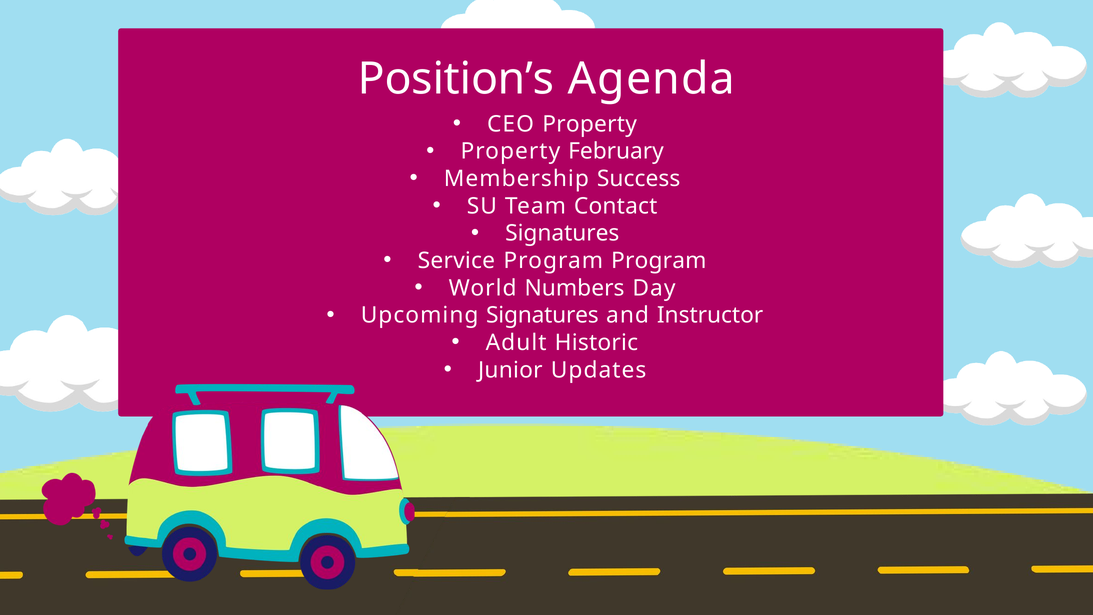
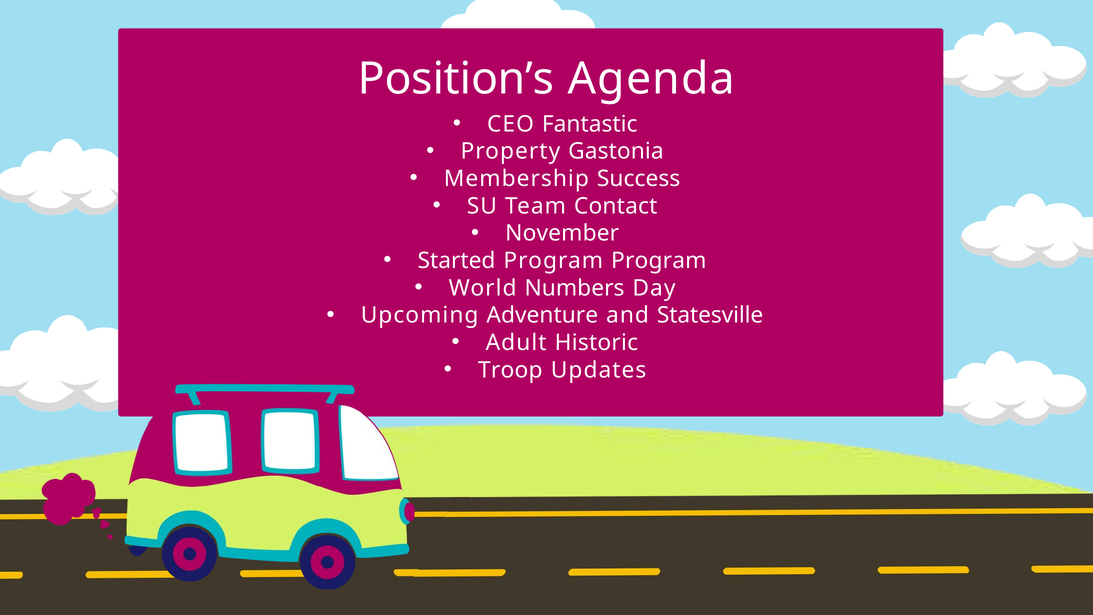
CEO Property: Property -> Fantastic
February: February -> Gastonia
Signatures at (562, 233): Signatures -> November
Service: Service -> Started
Upcoming Signatures: Signatures -> Adventure
Instructor: Instructor -> Statesville
Junior: Junior -> Troop
